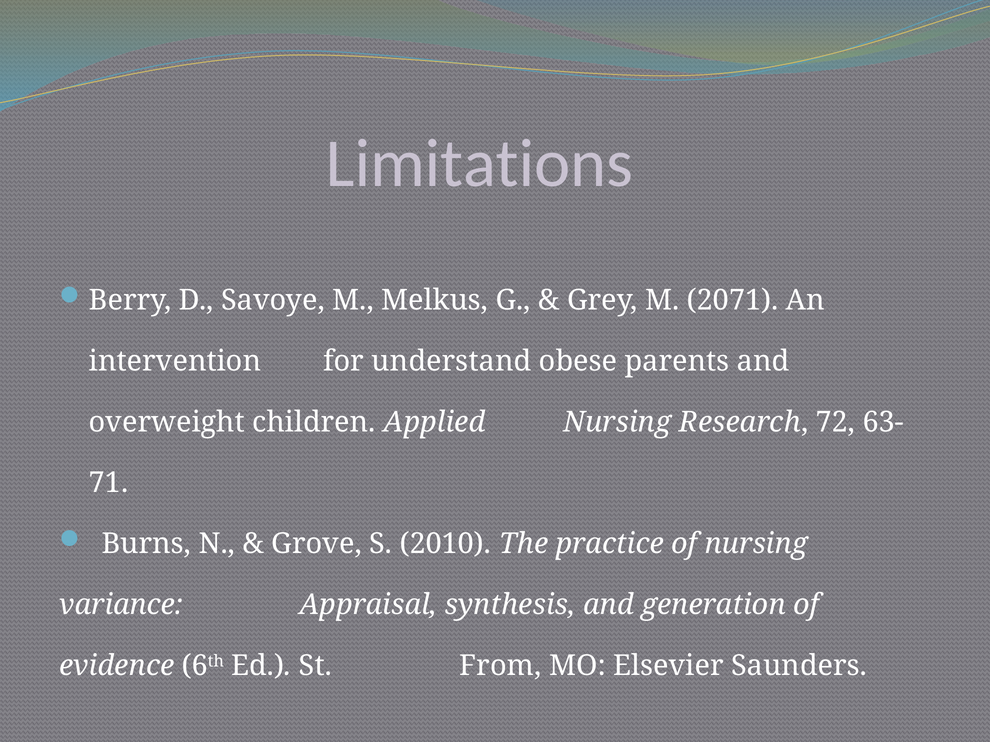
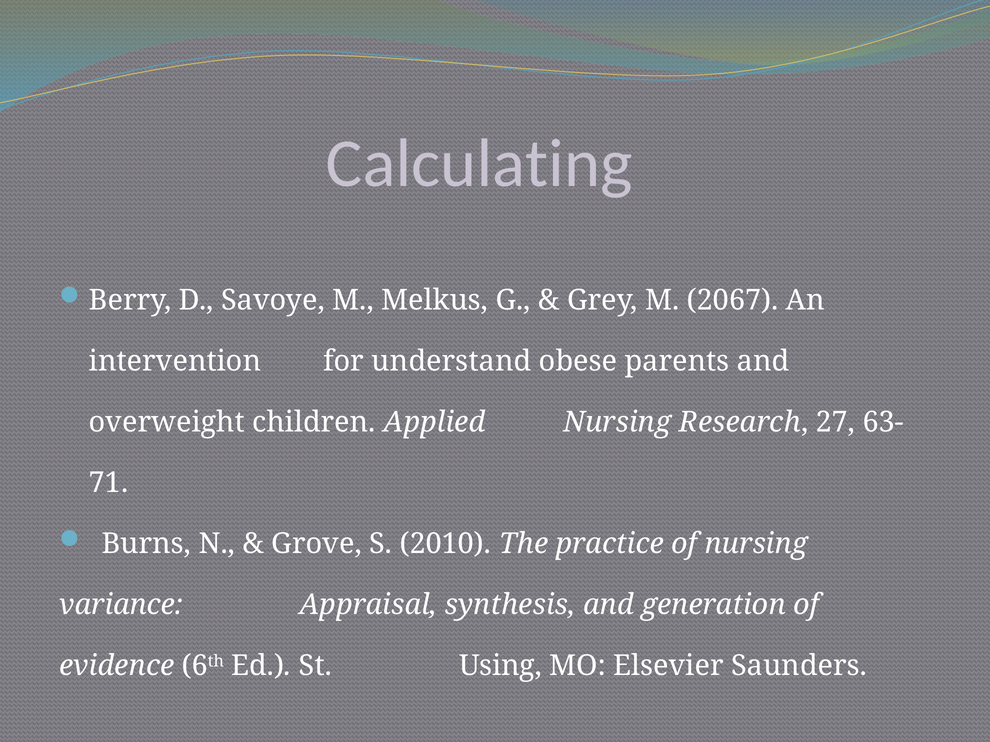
Limitations: Limitations -> Calculating
2071: 2071 -> 2067
72: 72 -> 27
From: From -> Using
